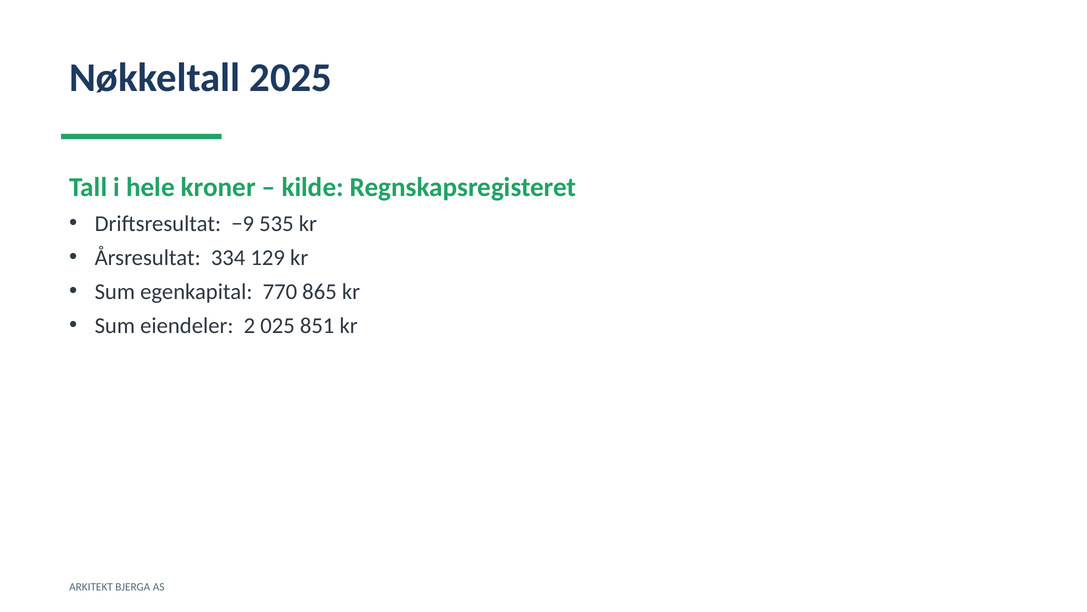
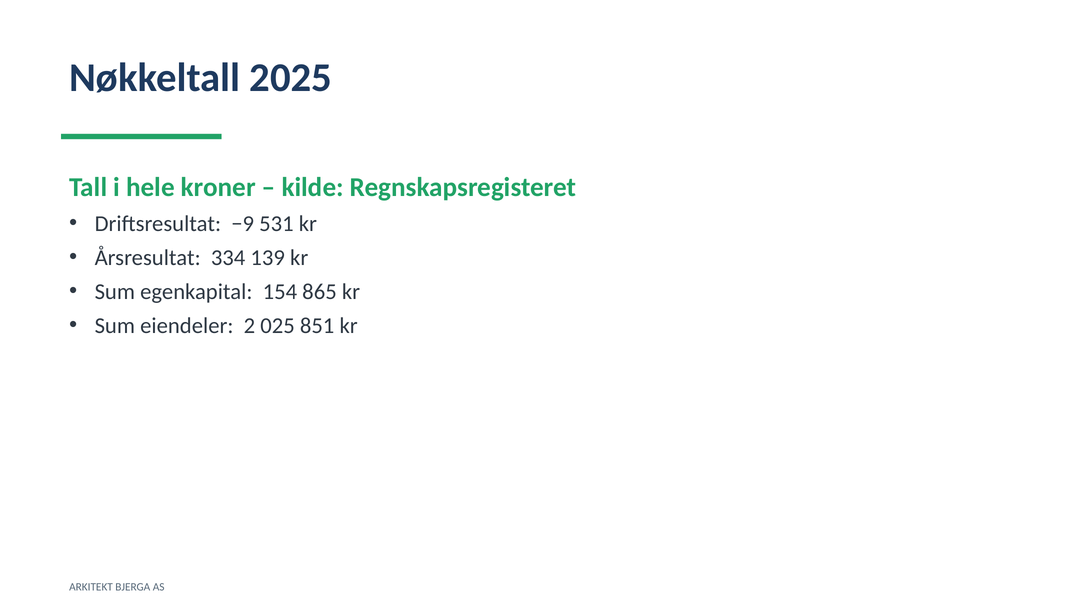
535: 535 -> 531
129: 129 -> 139
770: 770 -> 154
